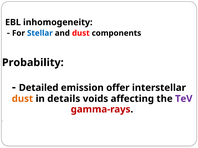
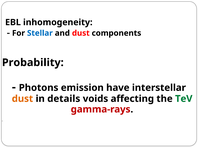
Detailed: Detailed -> Photons
offer: offer -> have
TeV colour: purple -> green
